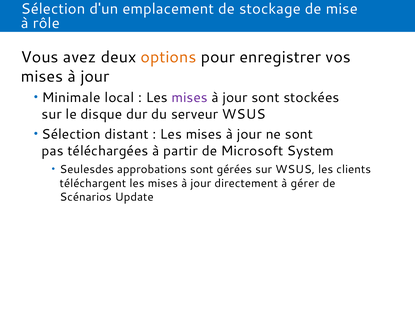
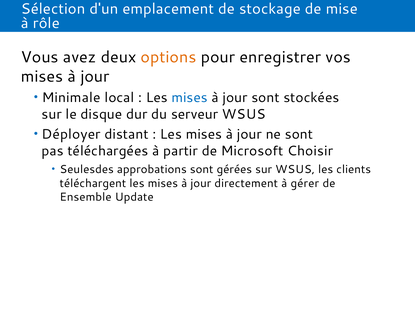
mises at (190, 98) colour: purple -> blue
Sélection at (71, 134): Sélection -> Déployer
System: System -> Choisir
Scénarios: Scénarios -> Ensemble
